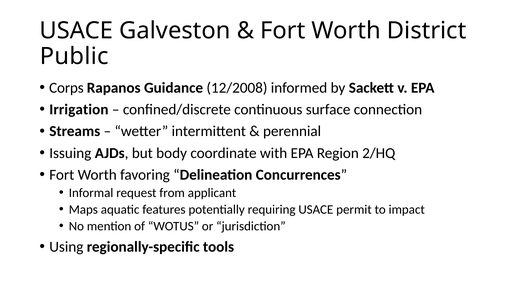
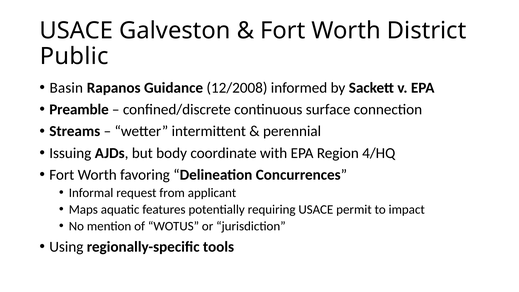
Corps: Corps -> Basin
Irrigation: Irrigation -> Preamble
2/HQ: 2/HQ -> 4/HQ
